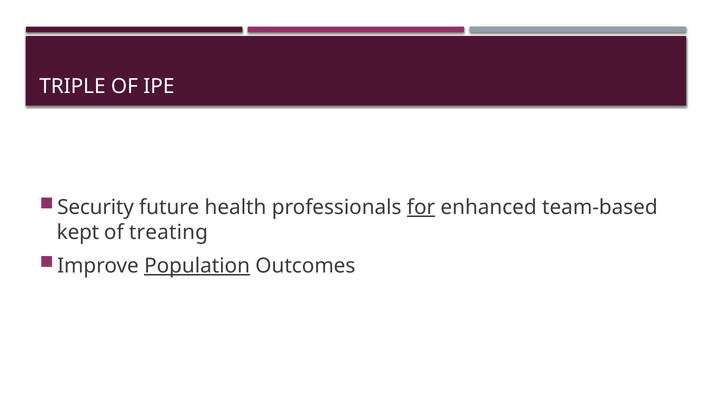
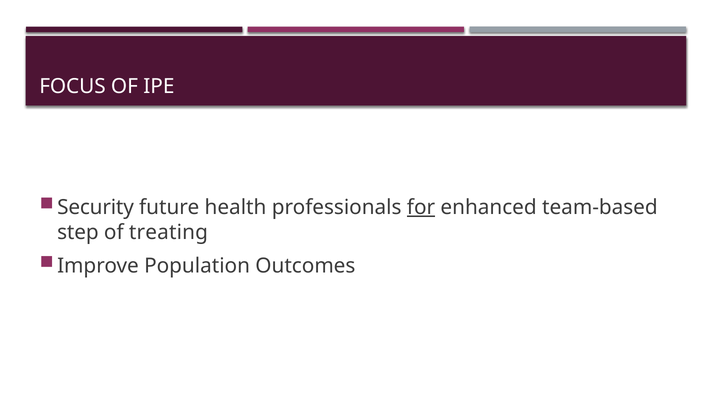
TRIPLE: TRIPLE -> FOCUS
kept: kept -> step
Population underline: present -> none
